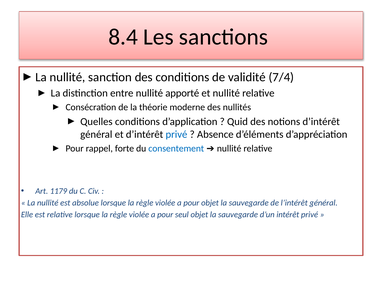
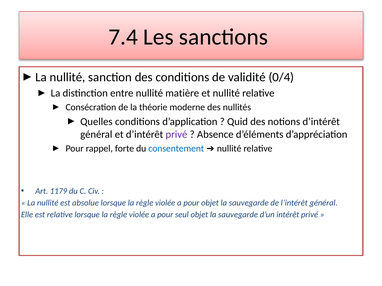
8.4: 8.4 -> 7.4
7/4: 7/4 -> 0/4
apporté: apporté -> matière
privé at (176, 134) colour: blue -> purple
